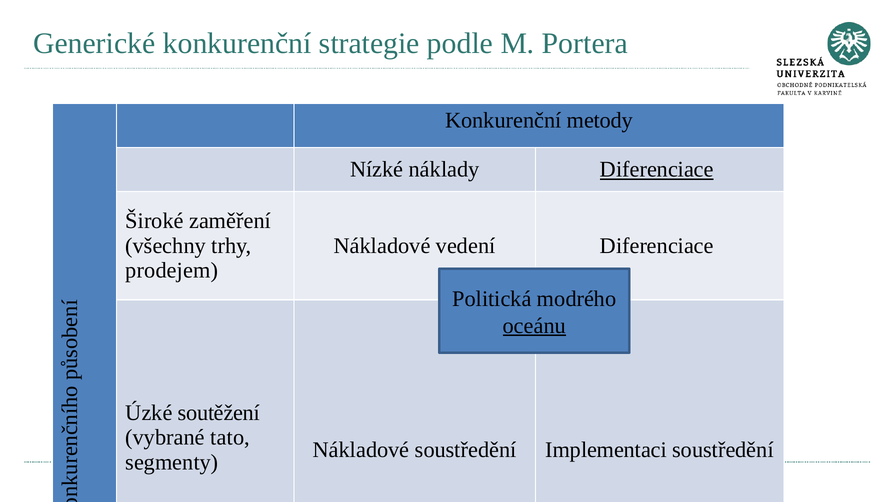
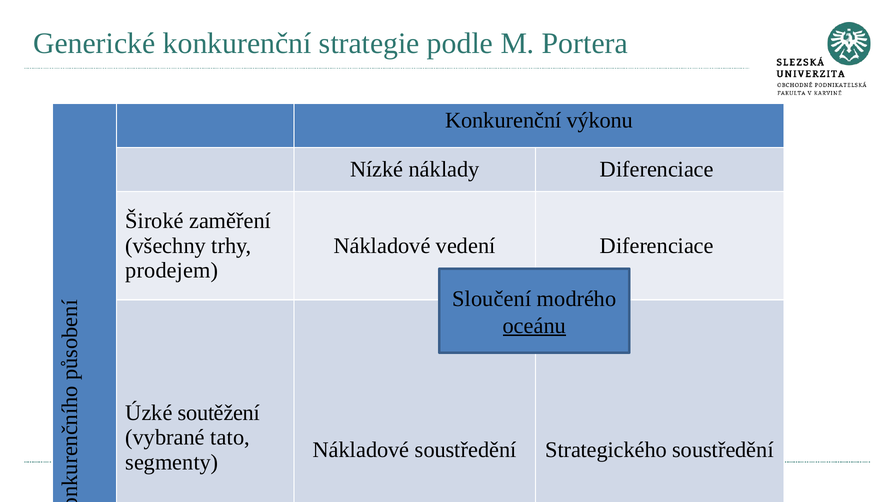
metody: metody -> výkonu
Diferenciace at (657, 170) underline: present -> none
Politická: Politická -> Sloučení
Implementaci: Implementaci -> Strategického
